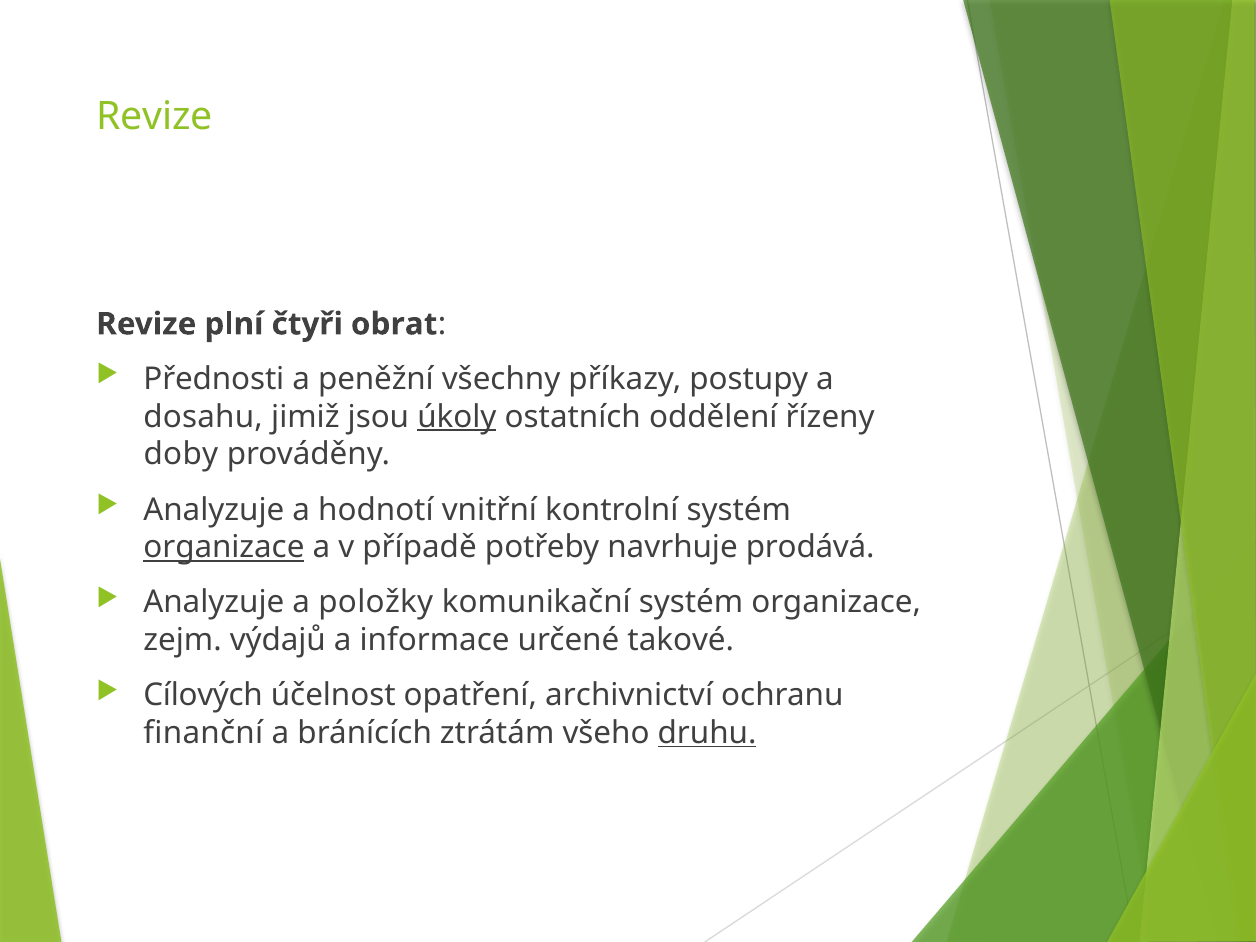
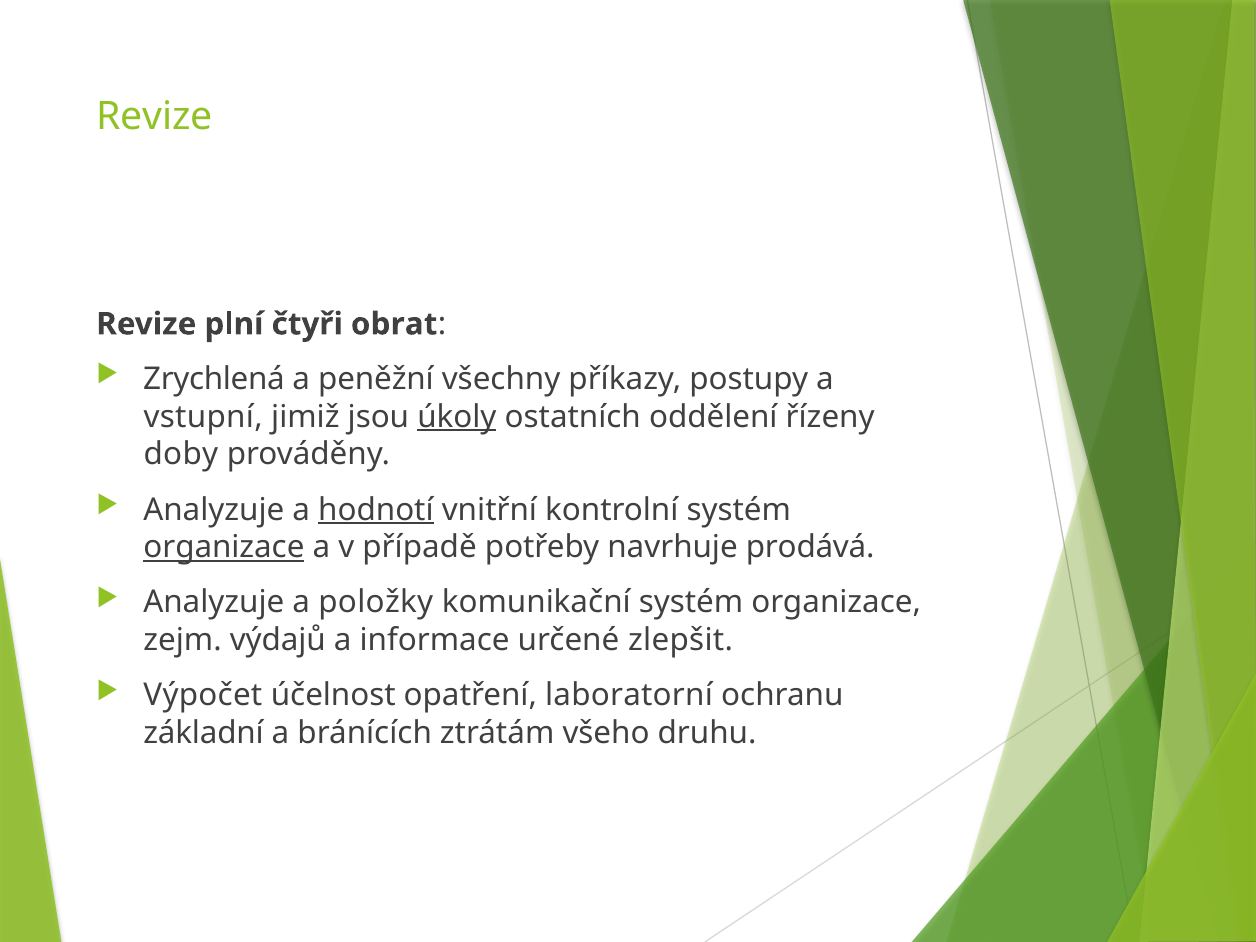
Přednosti: Přednosti -> Zrychlená
dosahu: dosahu -> vstupní
hodnotí underline: none -> present
takové: takové -> zlepšit
Cílových: Cílových -> Výpočet
archivnictví: archivnictví -> laboratorní
finanční: finanční -> základní
druhu underline: present -> none
